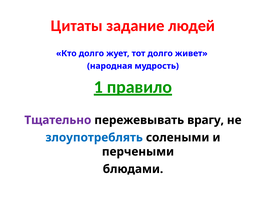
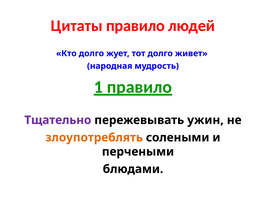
Цитаты задание: задание -> правило
врагу: врагу -> ужин
злоупотреблять colour: blue -> orange
